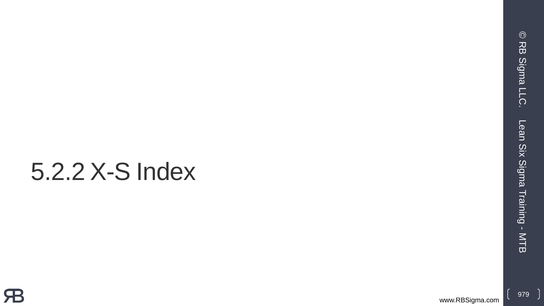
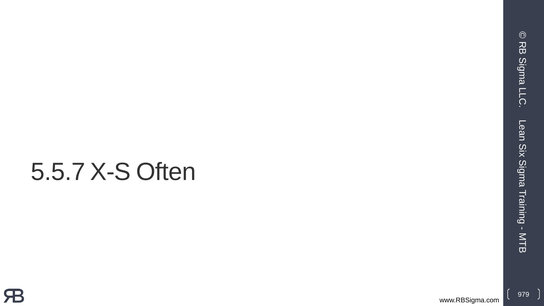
5.2.2: 5.2.2 -> 5.5.7
Index: Index -> Often
